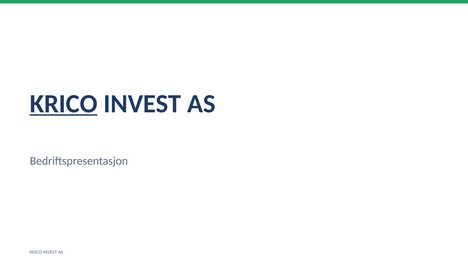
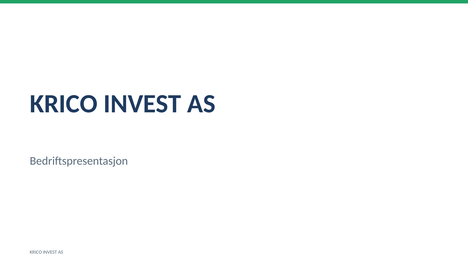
KRICO at (64, 104) underline: present -> none
